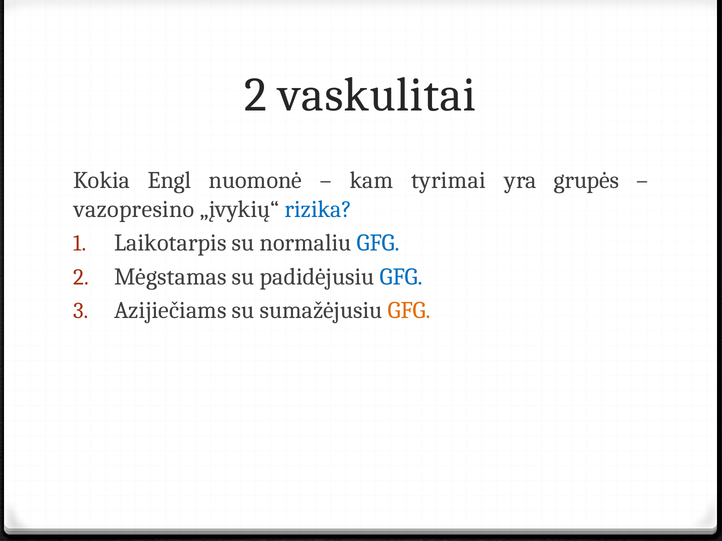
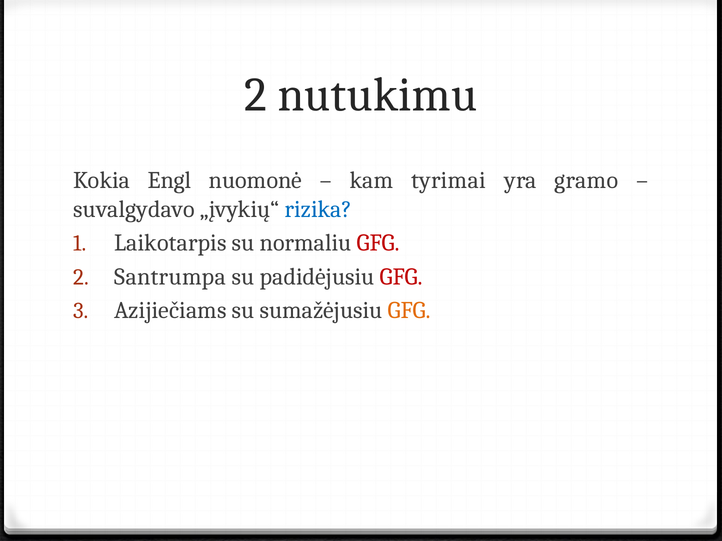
vaskulitai: vaskulitai -> nutukimu
grupės: grupės -> gramo
vazopresino: vazopresino -> suvalgydavo
GFG at (378, 243) colour: blue -> red
Mėgstamas: Mėgstamas -> Santrumpa
GFG at (401, 277) colour: blue -> red
